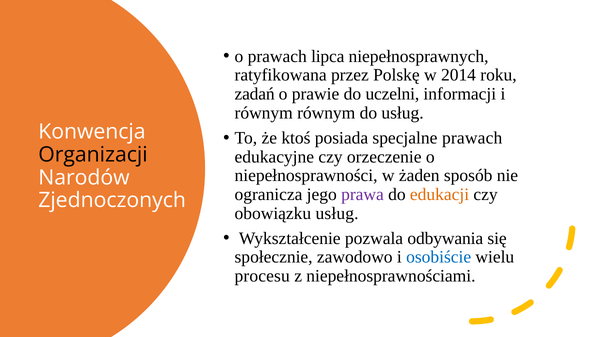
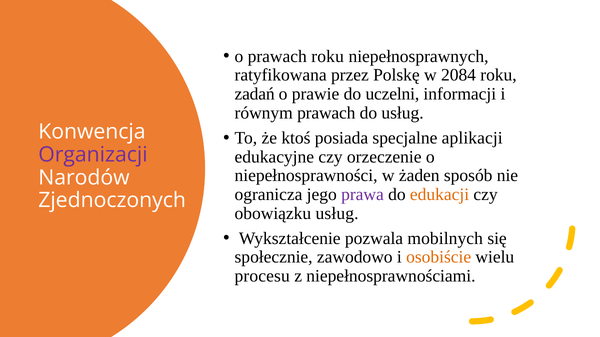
prawach lipca: lipca -> roku
2014: 2014 -> 2084
równym równym: równym -> prawach
specjalne prawach: prawach -> aplikacji
Organizacji colour: black -> purple
odbywania: odbywania -> mobilnych
osobiście colour: blue -> orange
